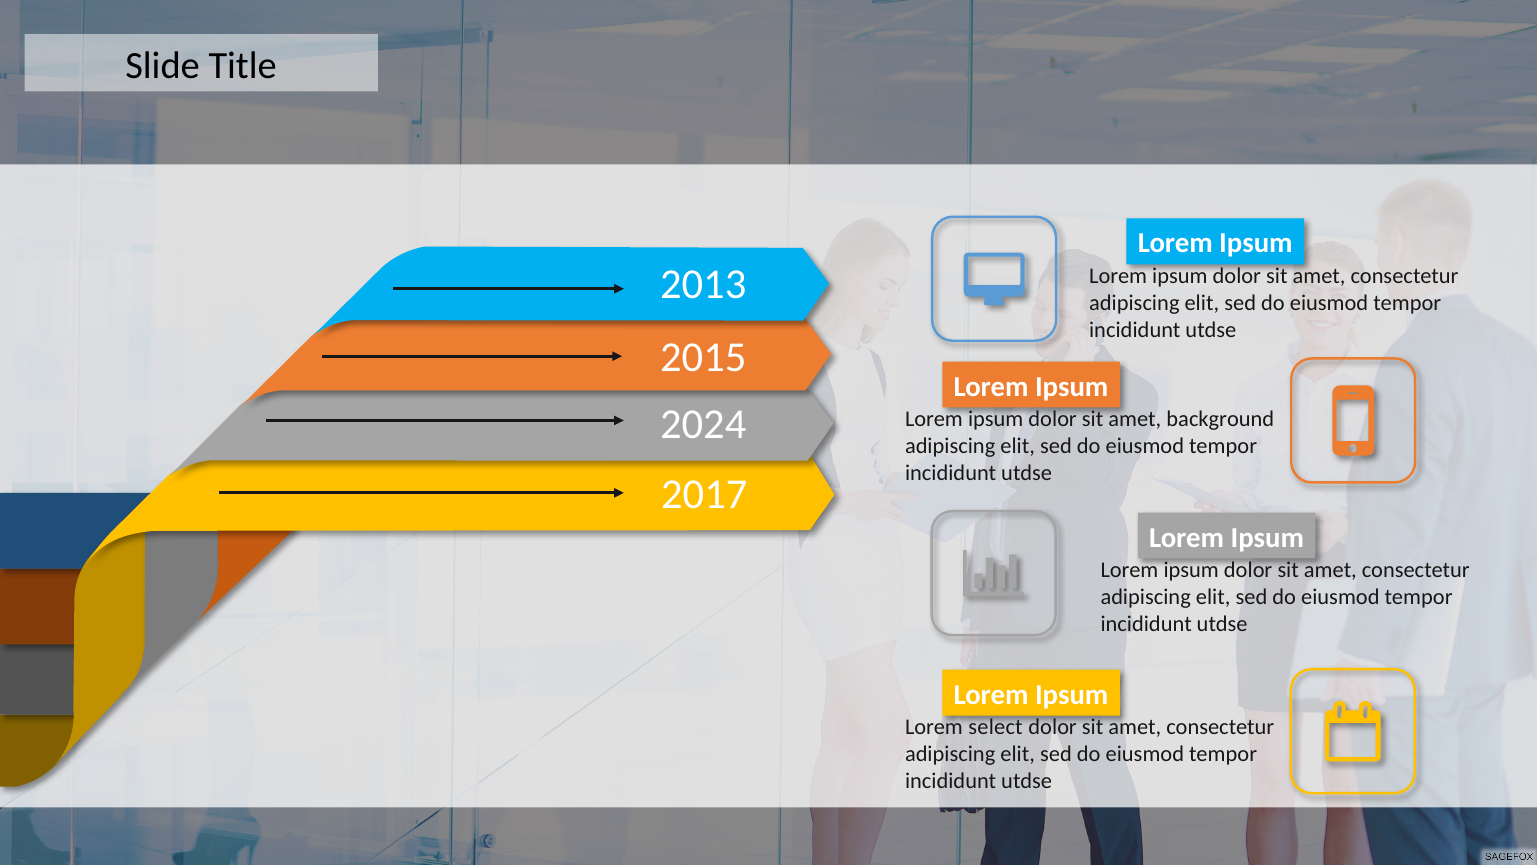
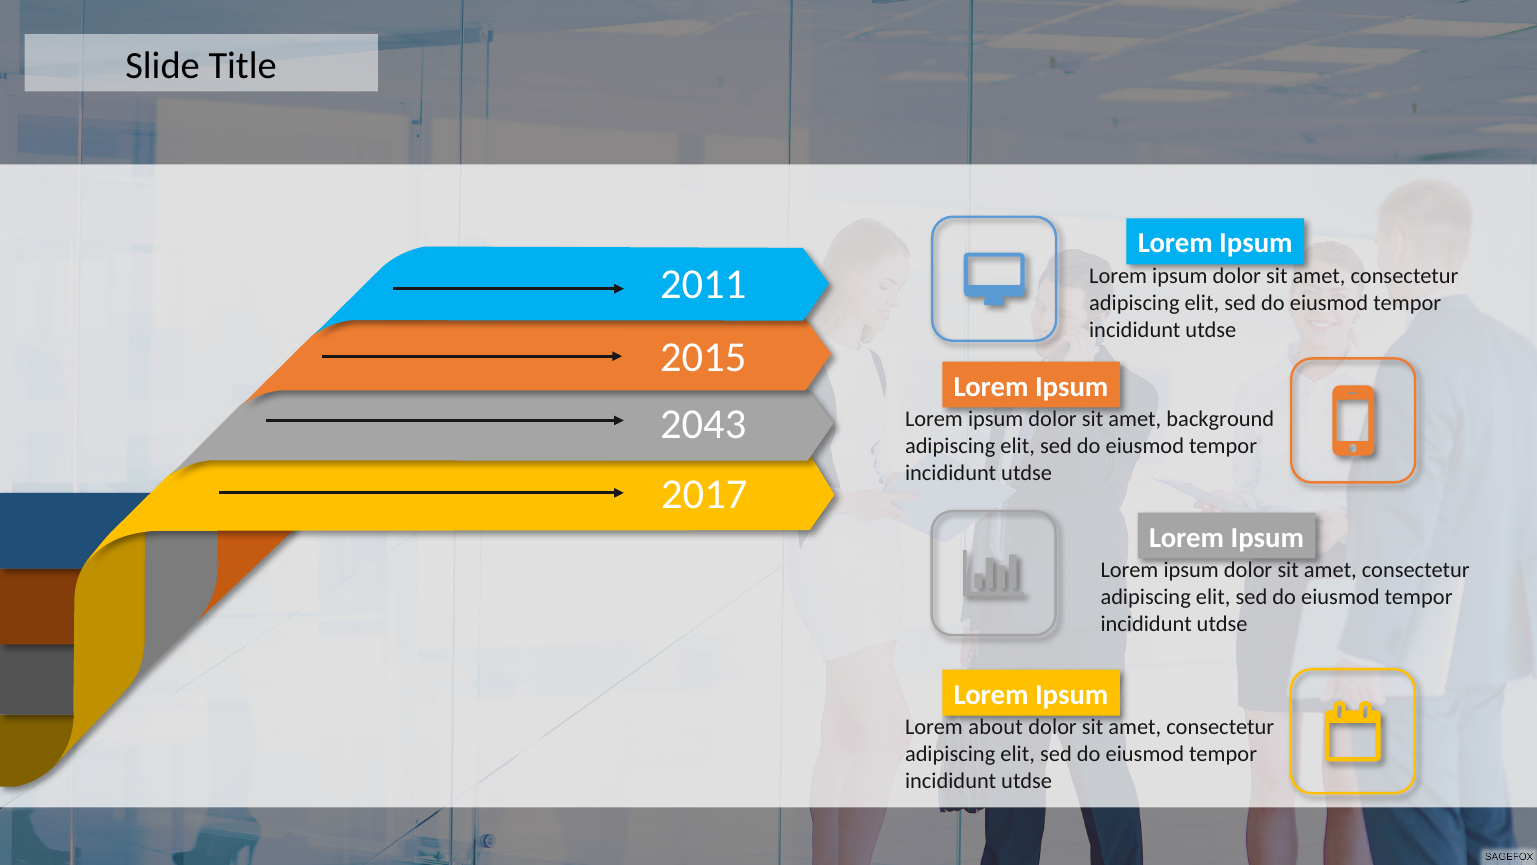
2013: 2013 -> 2011
2024: 2024 -> 2043
select: select -> about
